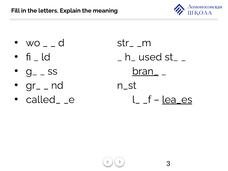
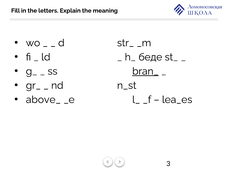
used: used -> беде
called_: called_ -> above_
lea_es underline: present -> none
